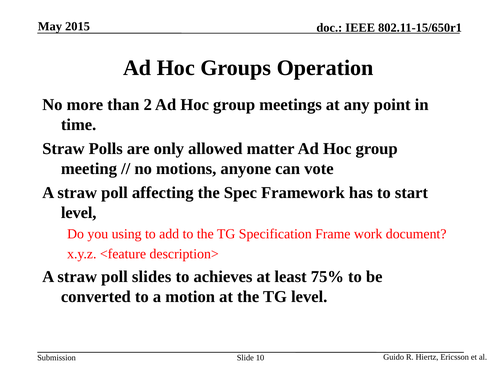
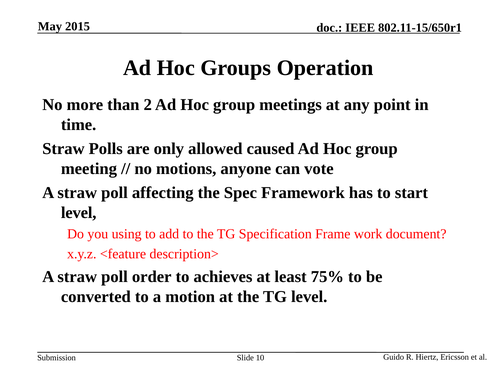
matter: matter -> caused
slides: slides -> order
